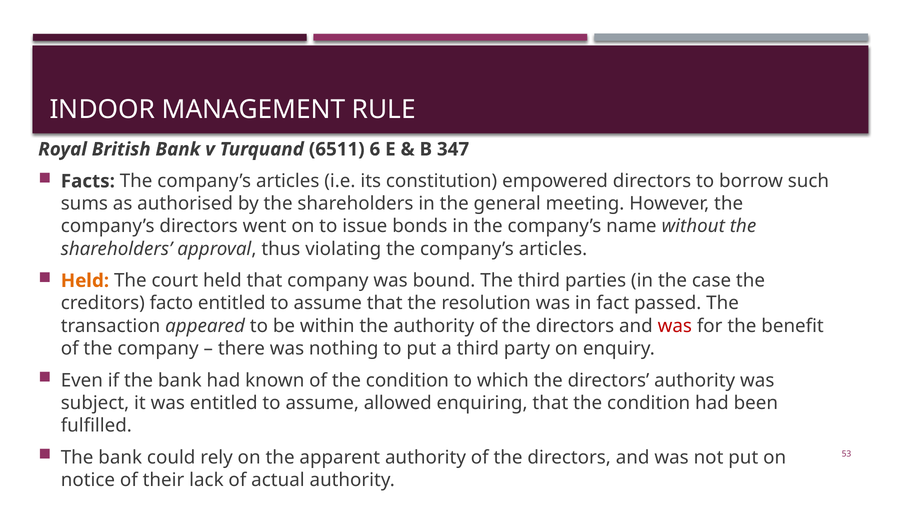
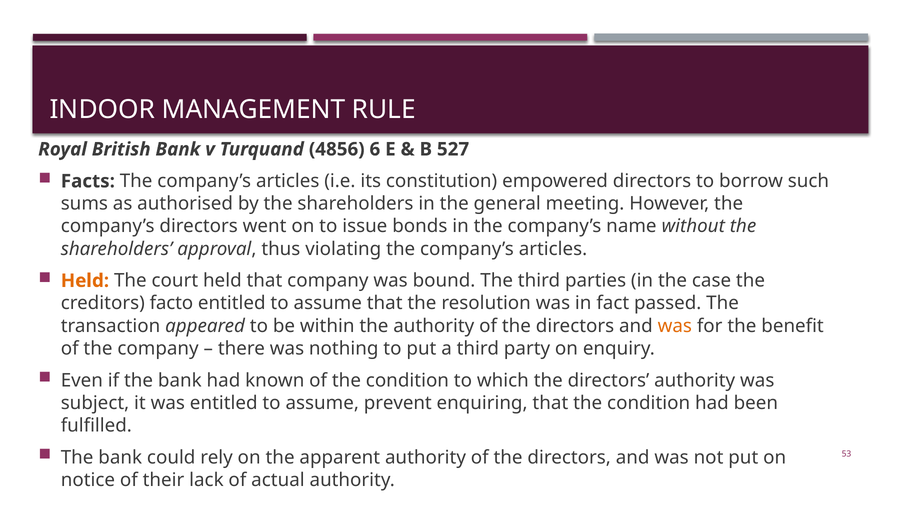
6511: 6511 -> 4856
347: 347 -> 527
was at (675, 326) colour: red -> orange
allowed: allowed -> prevent
